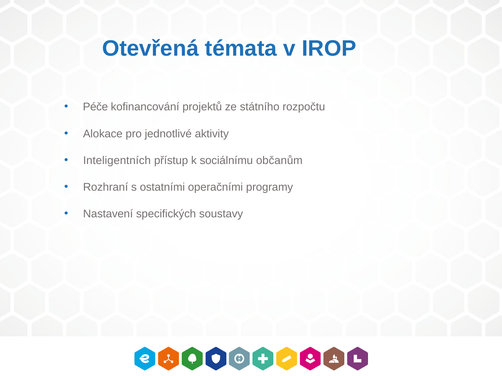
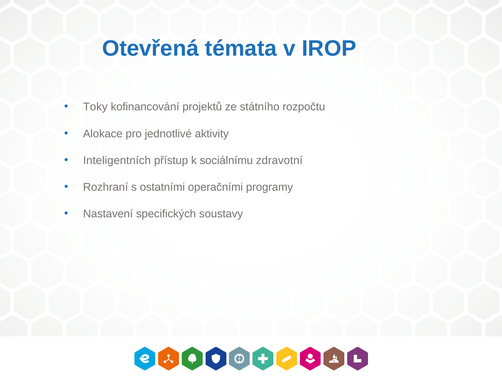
Péče: Péče -> Toky
občanům: občanům -> zdravotní
